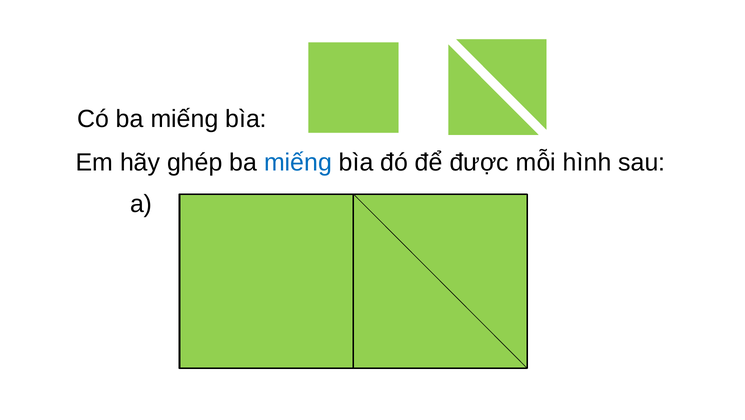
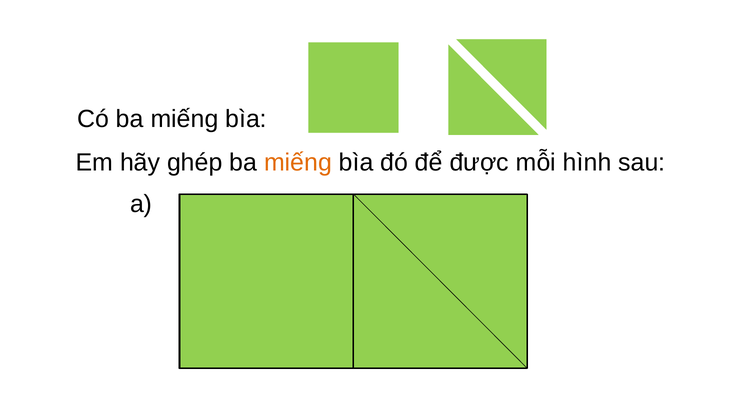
miếng at (298, 163) colour: blue -> orange
